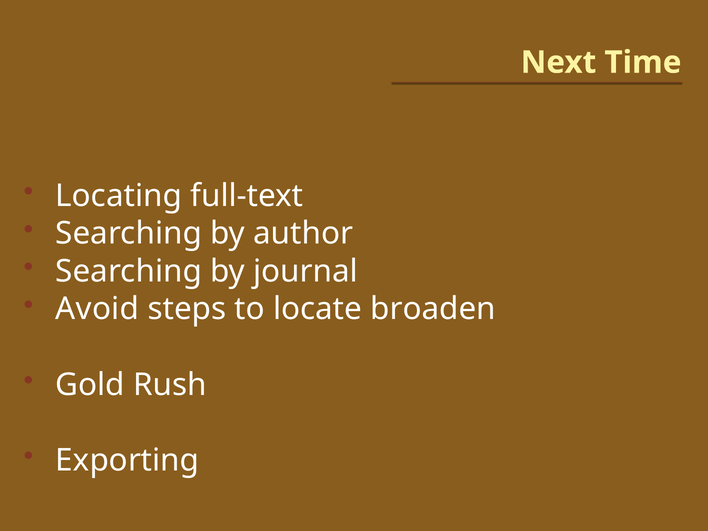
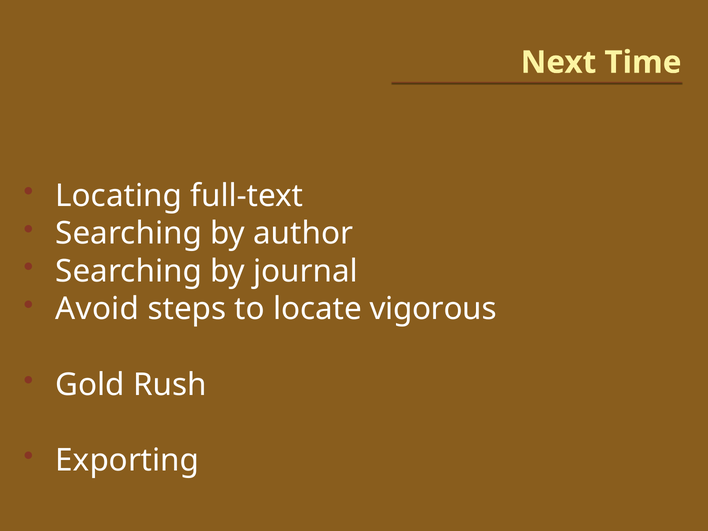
broaden: broaden -> vigorous
